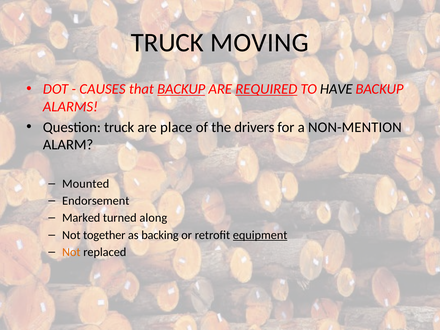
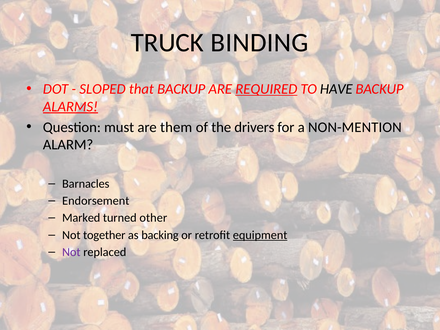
MOVING: MOVING -> BINDING
CAUSES: CAUSES -> SLOPED
BACKUP at (181, 89) underline: present -> none
ALARMS underline: none -> present
Question truck: truck -> must
place: place -> them
Mounted: Mounted -> Barnacles
along: along -> other
Not at (71, 252) colour: orange -> purple
